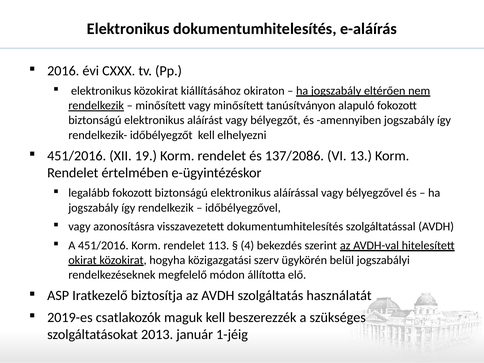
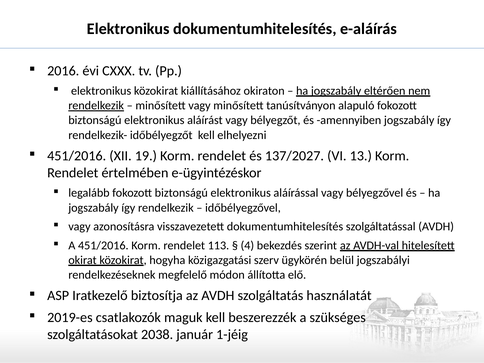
137/2086: 137/2086 -> 137/2027
2013: 2013 -> 2038
